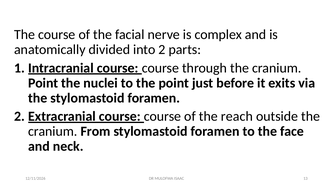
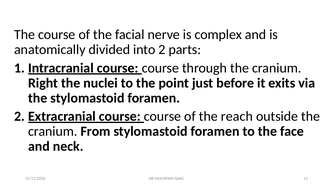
Point at (43, 83): Point -> Right
